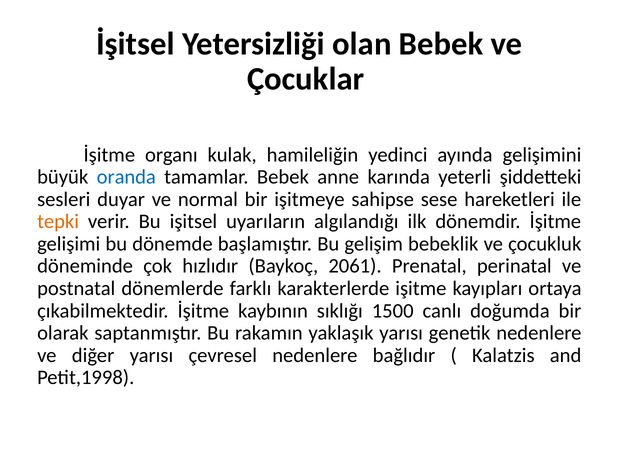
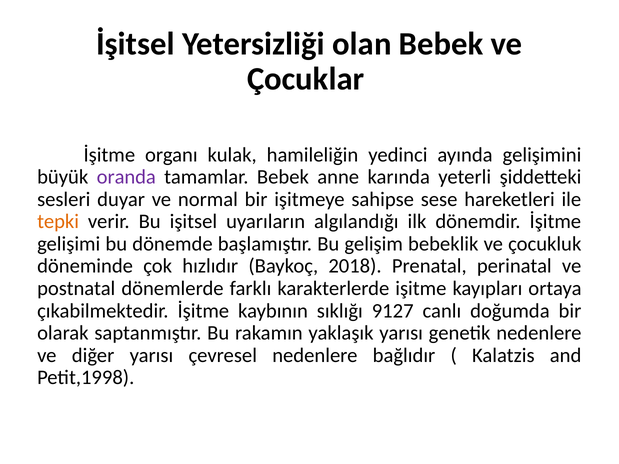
oranda colour: blue -> purple
2061: 2061 -> 2018
1500: 1500 -> 9127
